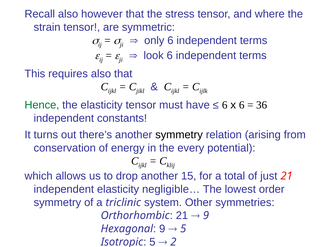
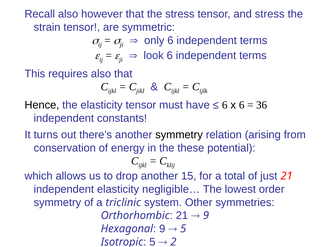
and where: where -> stress
Hence colour: green -> black
every: every -> these
